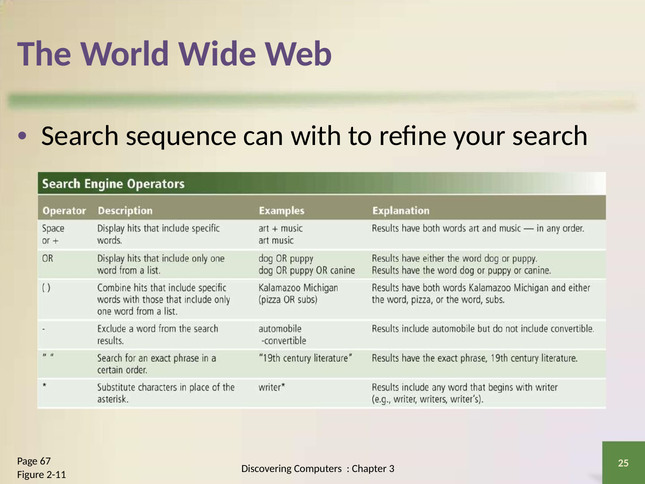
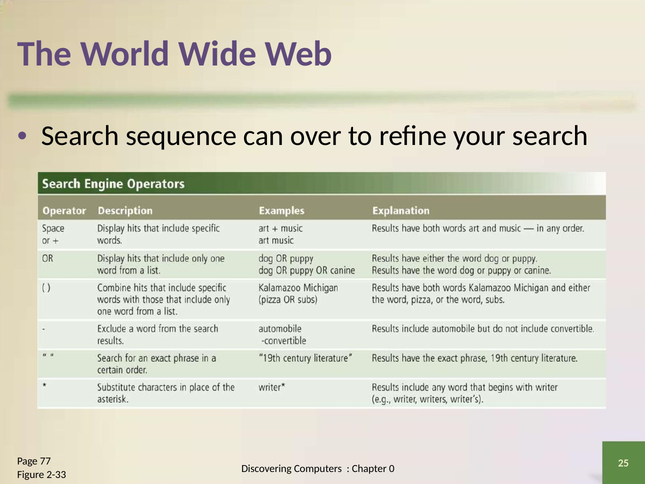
with: with -> over
67: 67 -> 77
3: 3 -> 0
2-11: 2-11 -> 2-33
